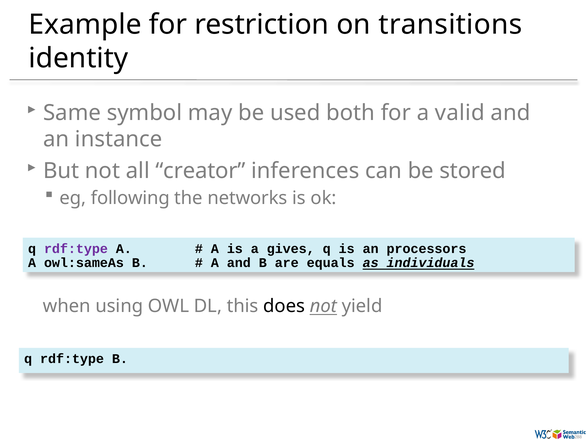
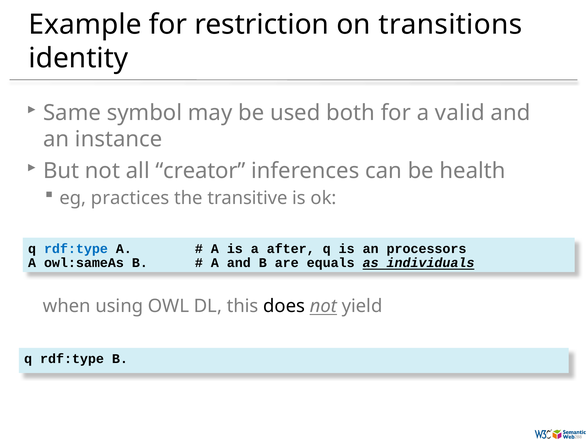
stored: stored -> health
following: following -> practices
networks: networks -> transitive
rdf:type at (76, 249) colour: purple -> blue
gives: gives -> after
